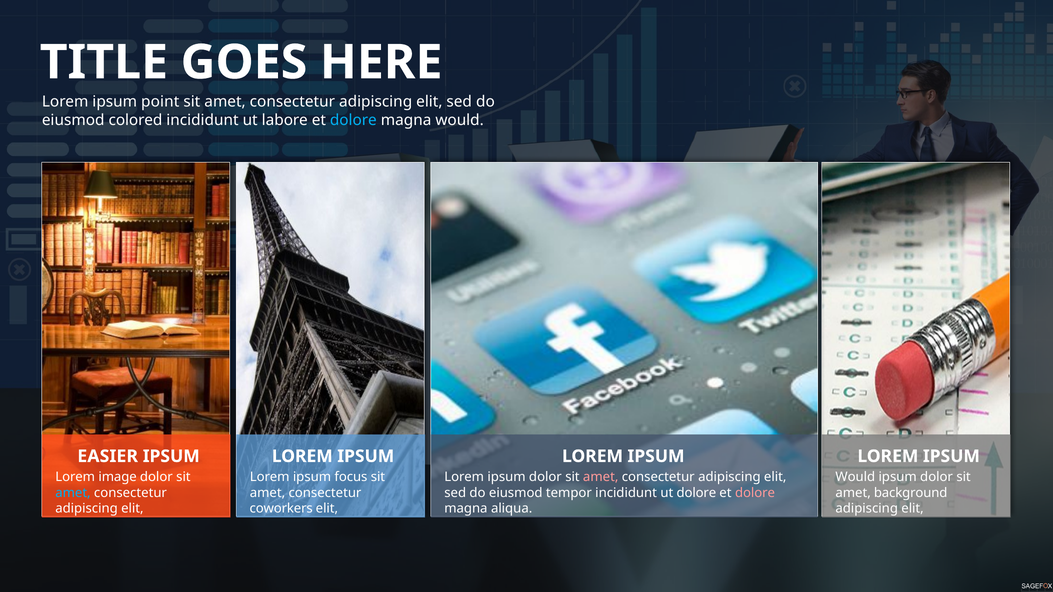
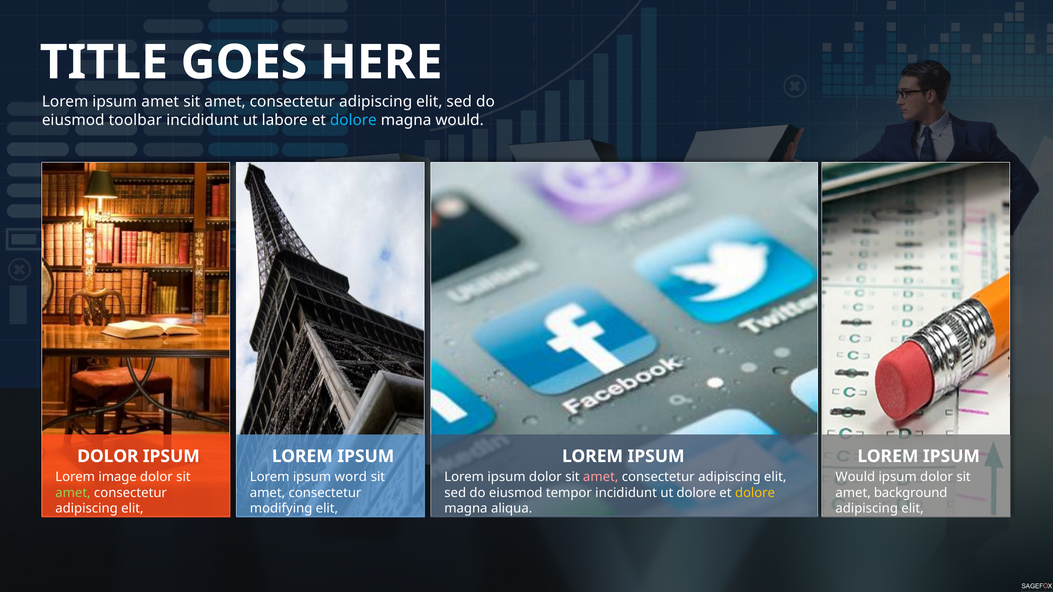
point at (160, 102): point -> amet
colored: colored -> toolbar
EASIER at (108, 456): EASIER -> DOLOR
focus: focus -> word
amet at (73, 493) colour: light blue -> light green
dolore at (755, 493) colour: pink -> yellow
coworkers: coworkers -> modifying
